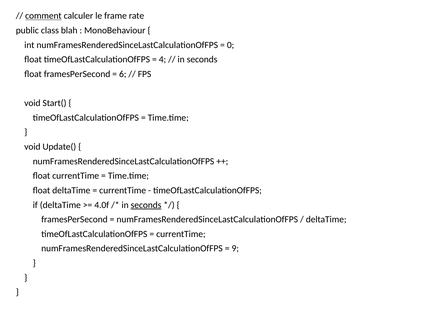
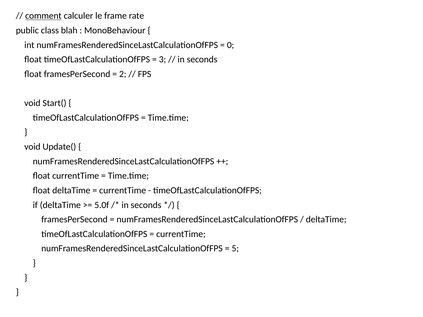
4: 4 -> 3
6: 6 -> 2
4.0f: 4.0f -> 5.0f
seconds at (146, 205) underline: present -> none
9: 9 -> 5
